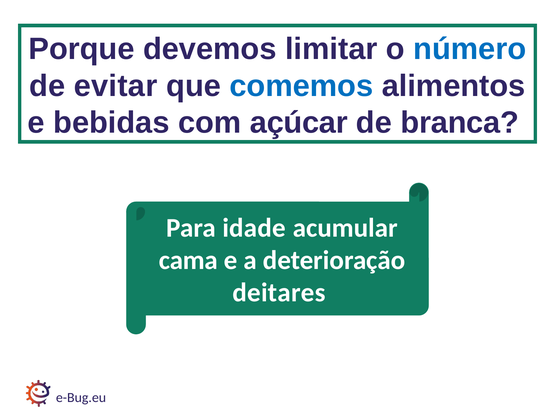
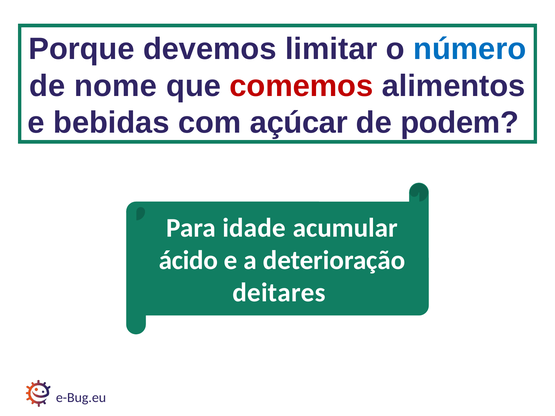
evitar: evitar -> nome
comemos colour: blue -> red
branca: branca -> podem
cama: cama -> ácido
